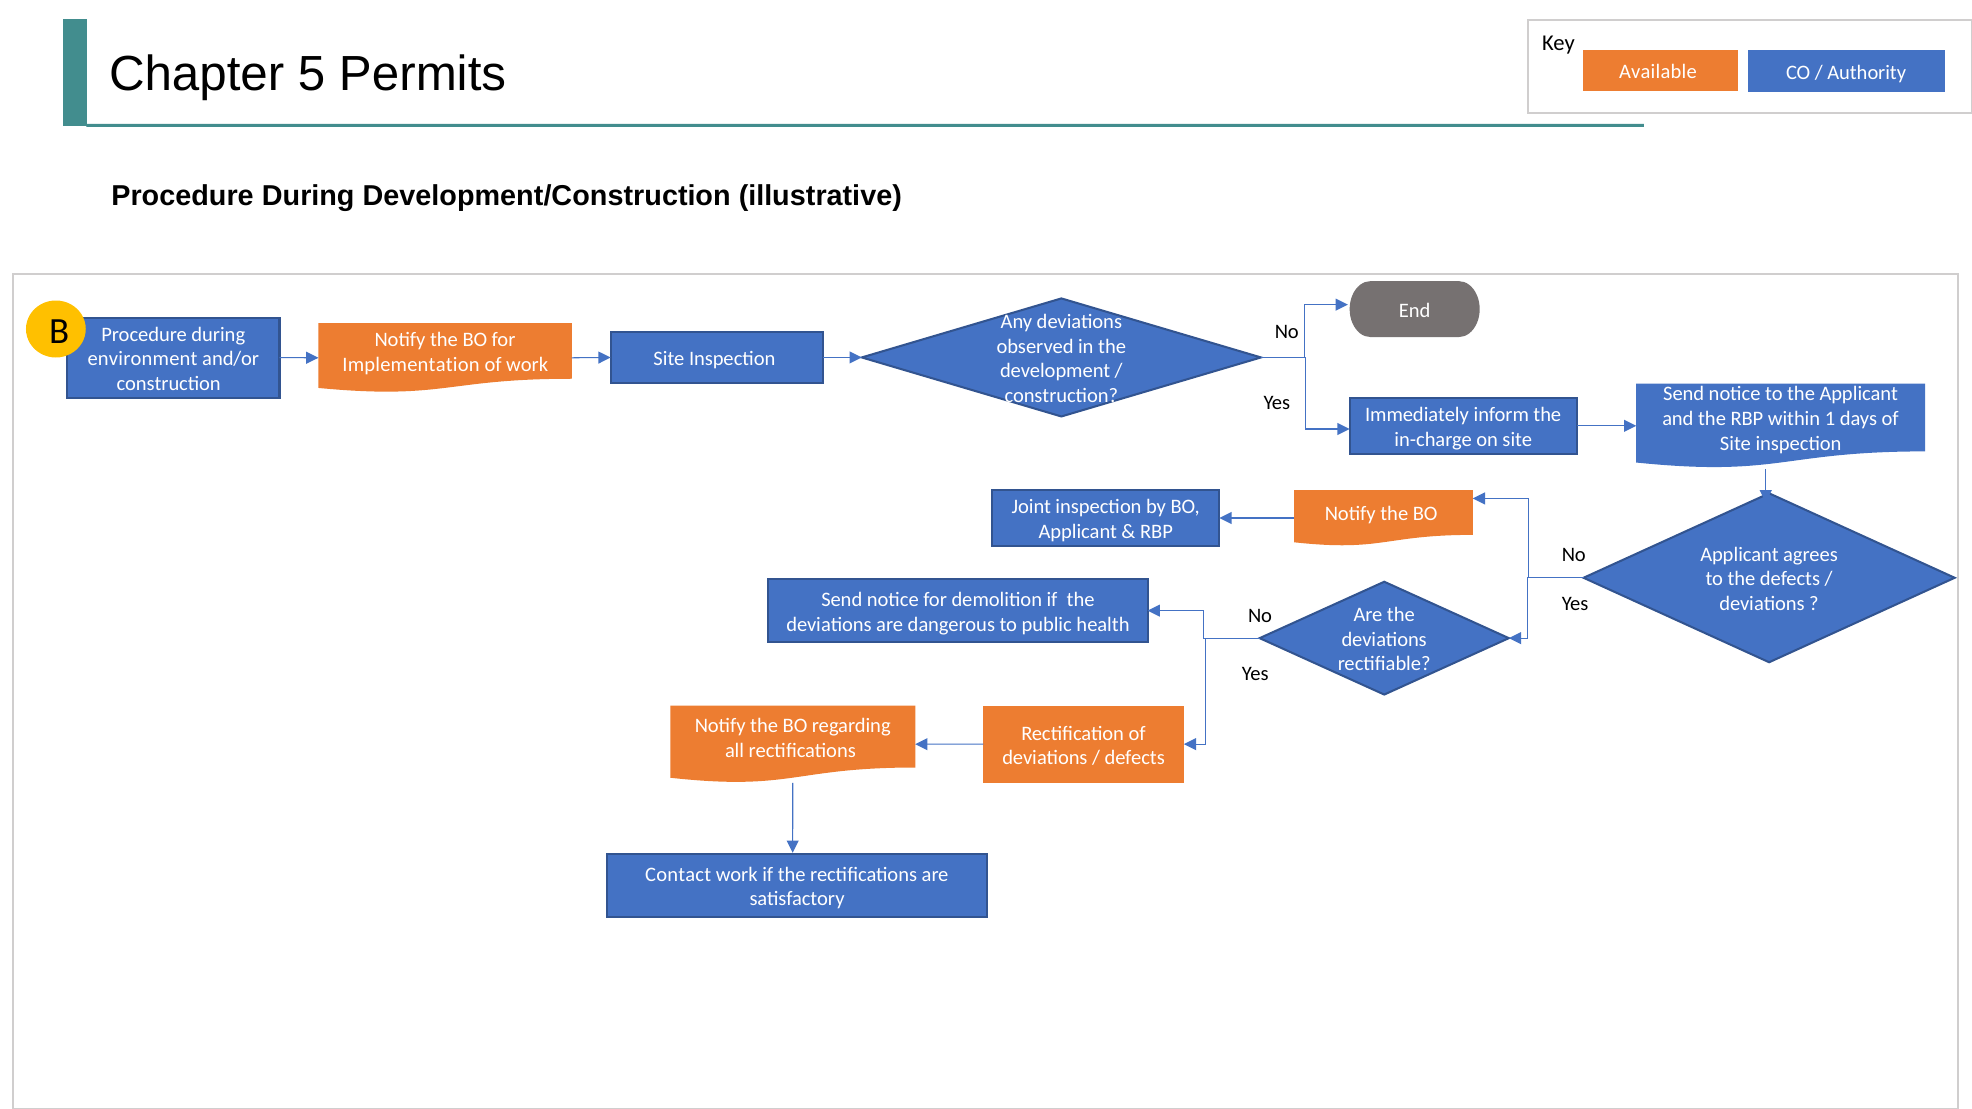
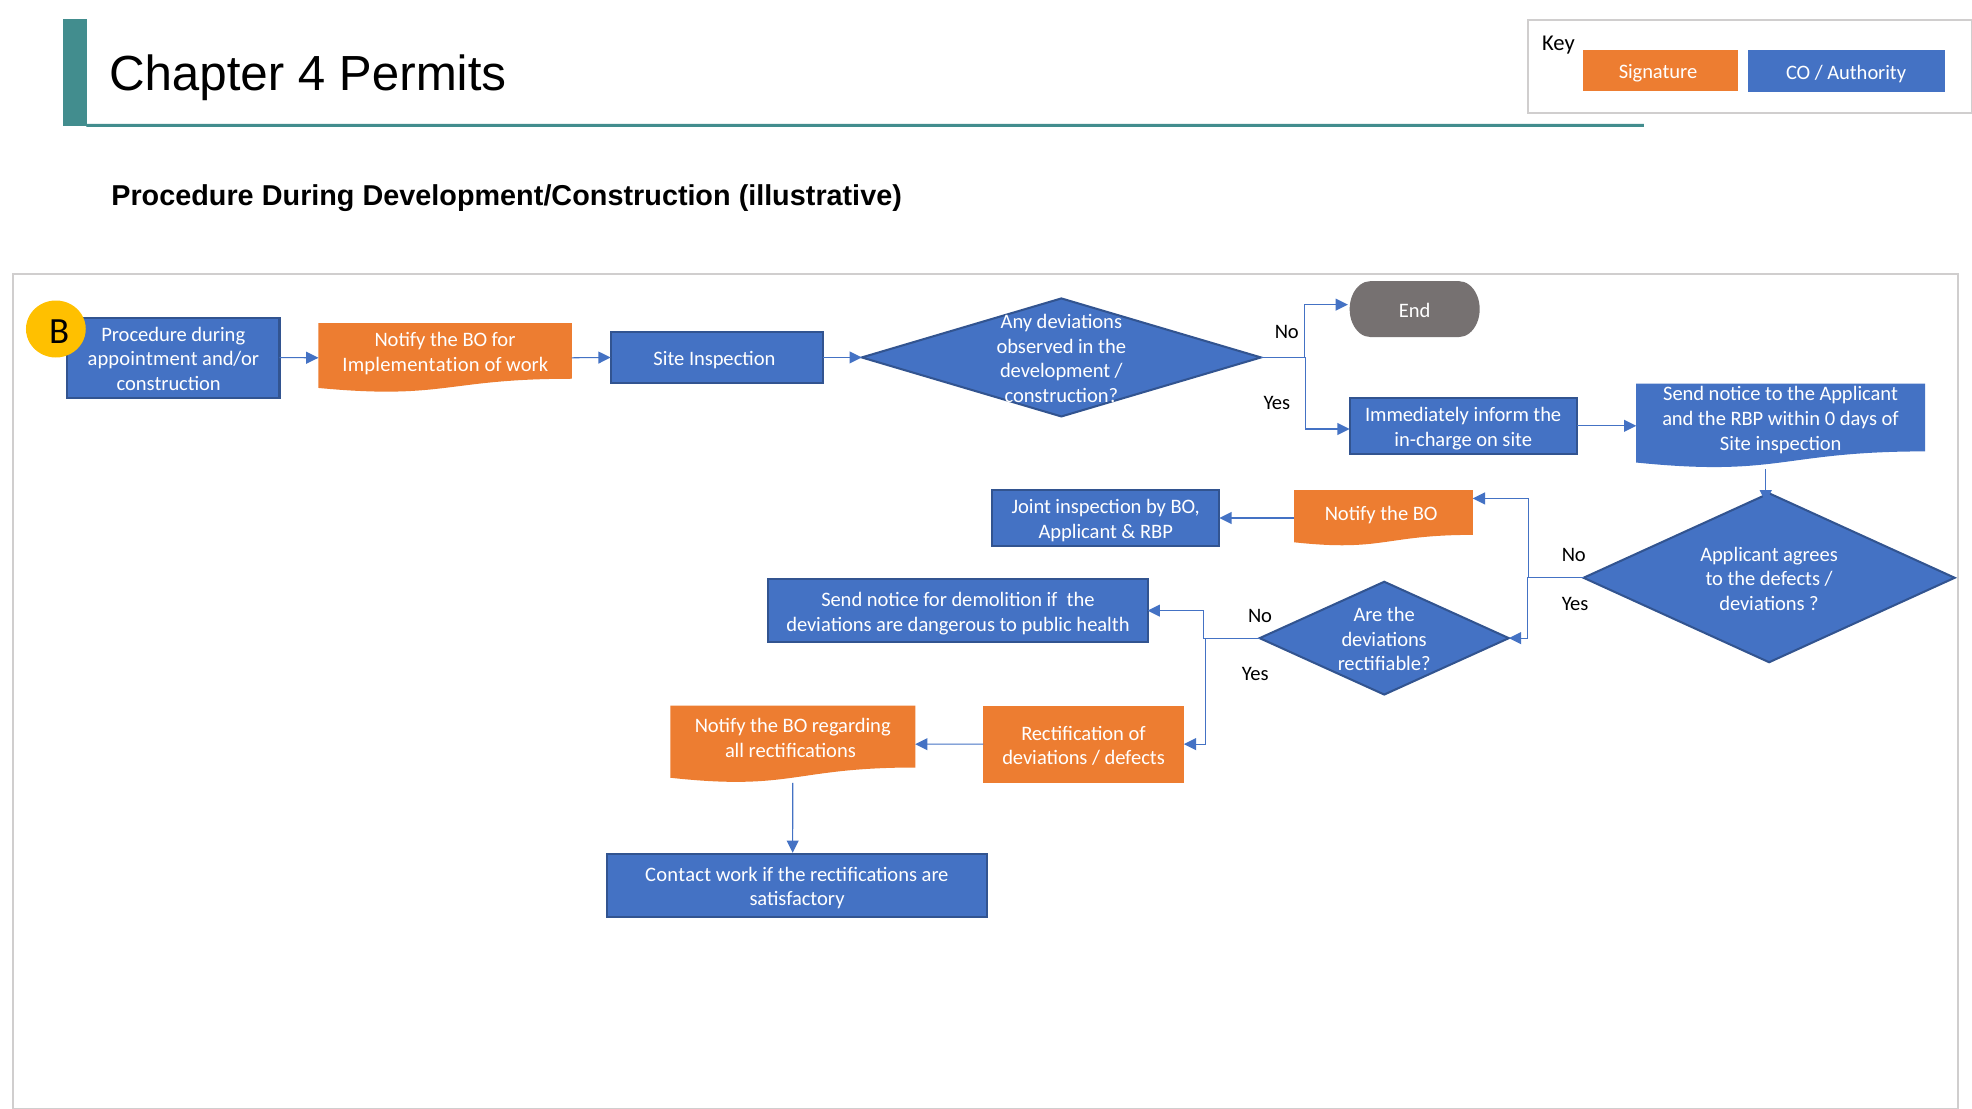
5: 5 -> 4
Available: Available -> Signature
environment: environment -> appointment
1: 1 -> 0
